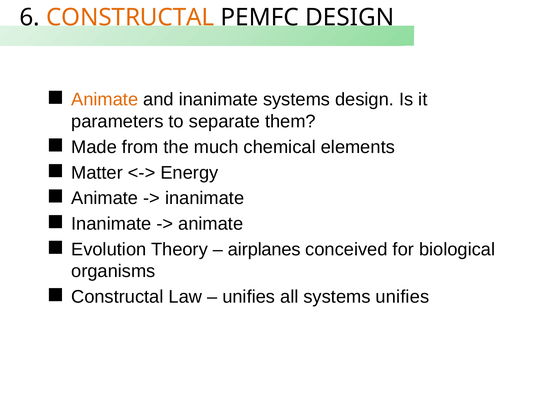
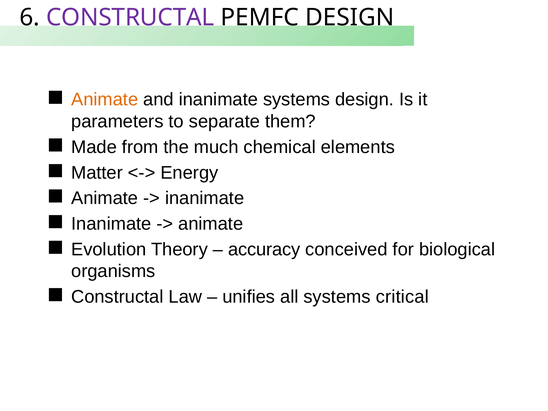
CONSTRUCTAL at (130, 17) colour: orange -> purple
airplanes: airplanes -> accuracy
systems unifies: unifies -> critical
